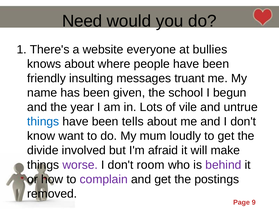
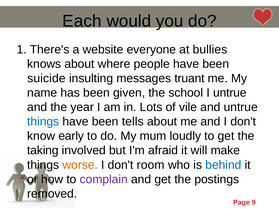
Need: Need -> Each
friendly: friendly -> suicide
I begun: begun -> untrue
want: want -> early
divide: divide -> taking
worse colour: purple -> orange
behind colour: purple -> blue
